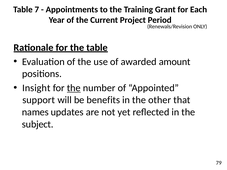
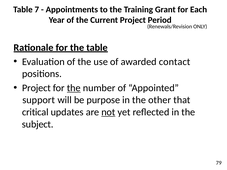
amount: amount -> contact
Insight at (36, 88): Insight -> Project
benefits: benefits -> purpose
names: names -> critical
not underline: none -> present
